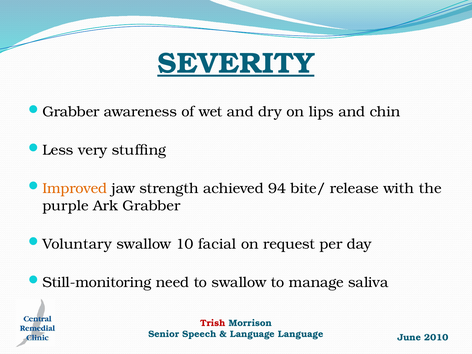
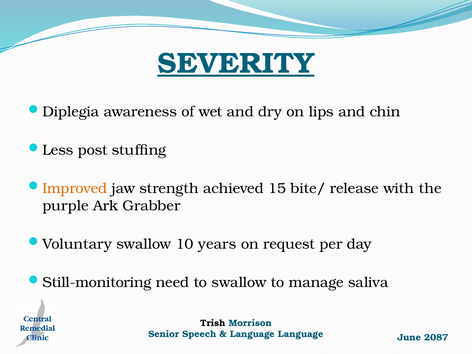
Grabber at (71, 112): Grabber -> Diplegia
very: very -> post
94: 94 -> 15
facial: facial -> years
Trish colour: red -> black
2010: 2010 -> 2087
